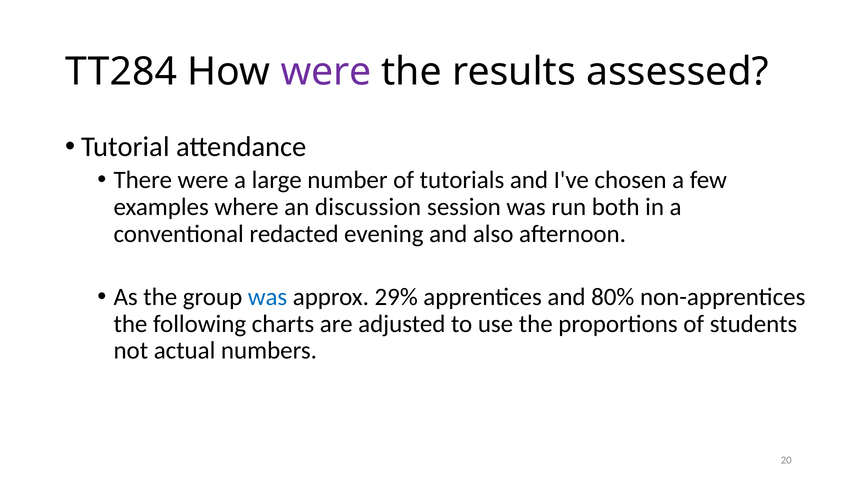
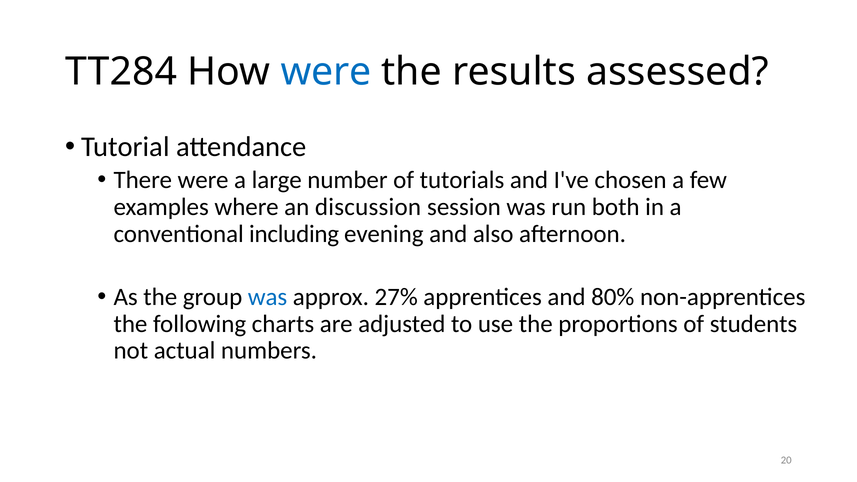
were at (326, 72) colour: purple -> blue
redacted: redacted -> including
29%: 29% -> 27%
